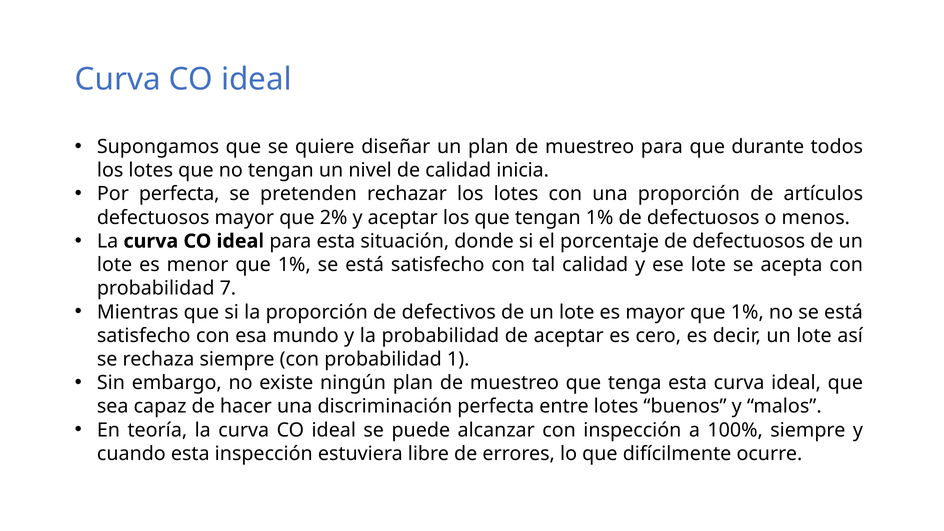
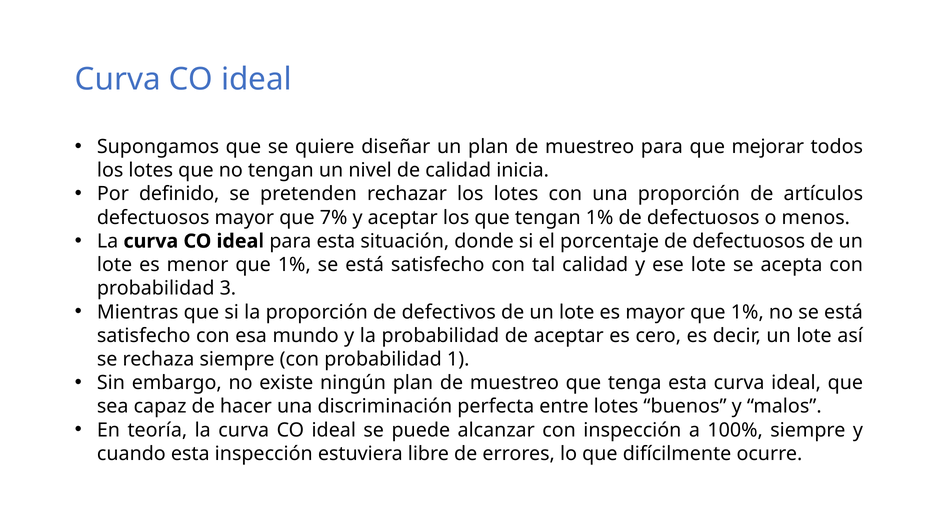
durante: durante -> mejorar
Por perfecta: perfecta -> definido
2%: 2% -> 7%
7: 7 -> 3
